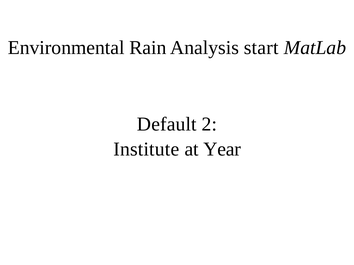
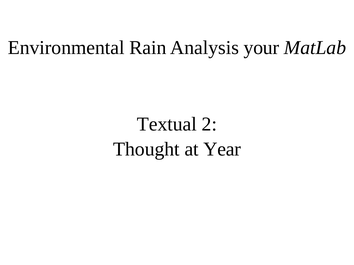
start: start -> your
Default: Default -> Textual
Institute: Institute -> Thought
